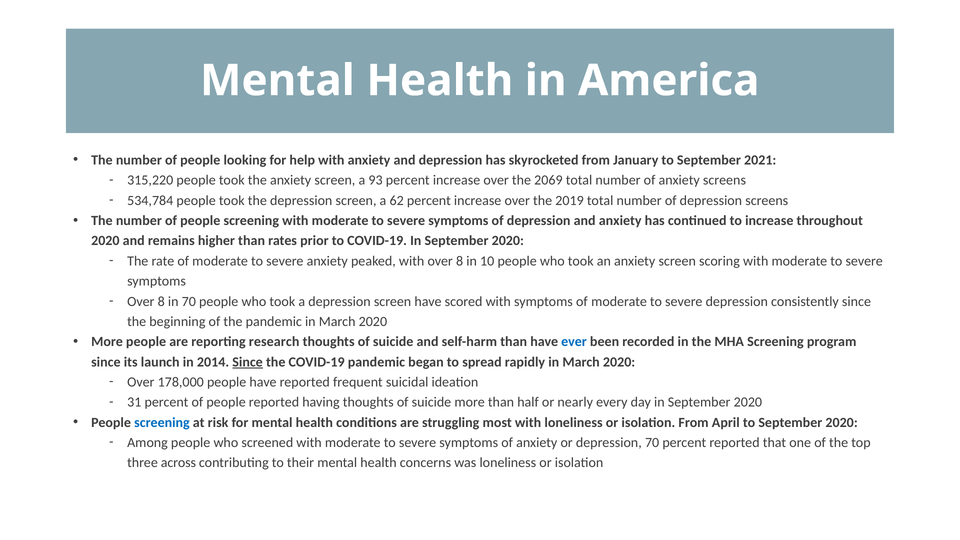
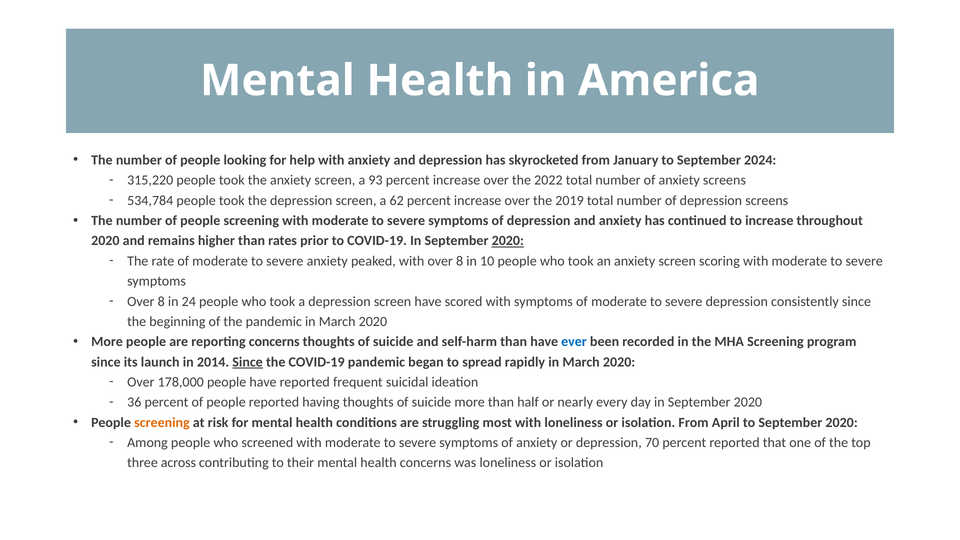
2021: 2021 -> 2024
2069: 2069 -> 2022
2020 at (508, 241) underline: none -> present
in 70: 70 -> 24
reporting research: research -> concerns
31: 31 -> 36
screening at (162, 422) colour: blue -> orange
